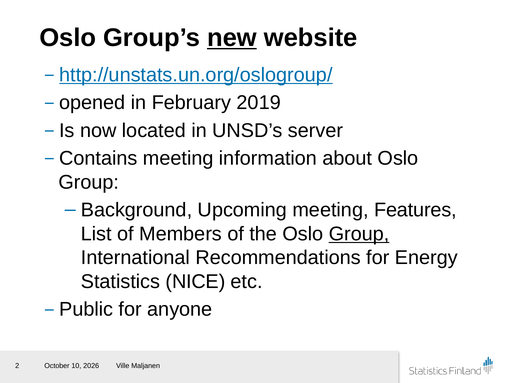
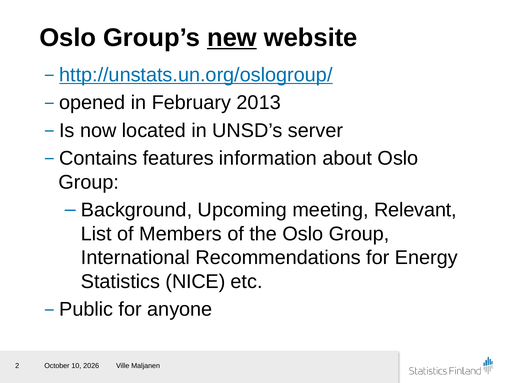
2019: 2019 -> 2013
meeting at (178, 158): meeting -> features
Features: Features -> Relevant
Group at (359, 234) underline: present -> none
